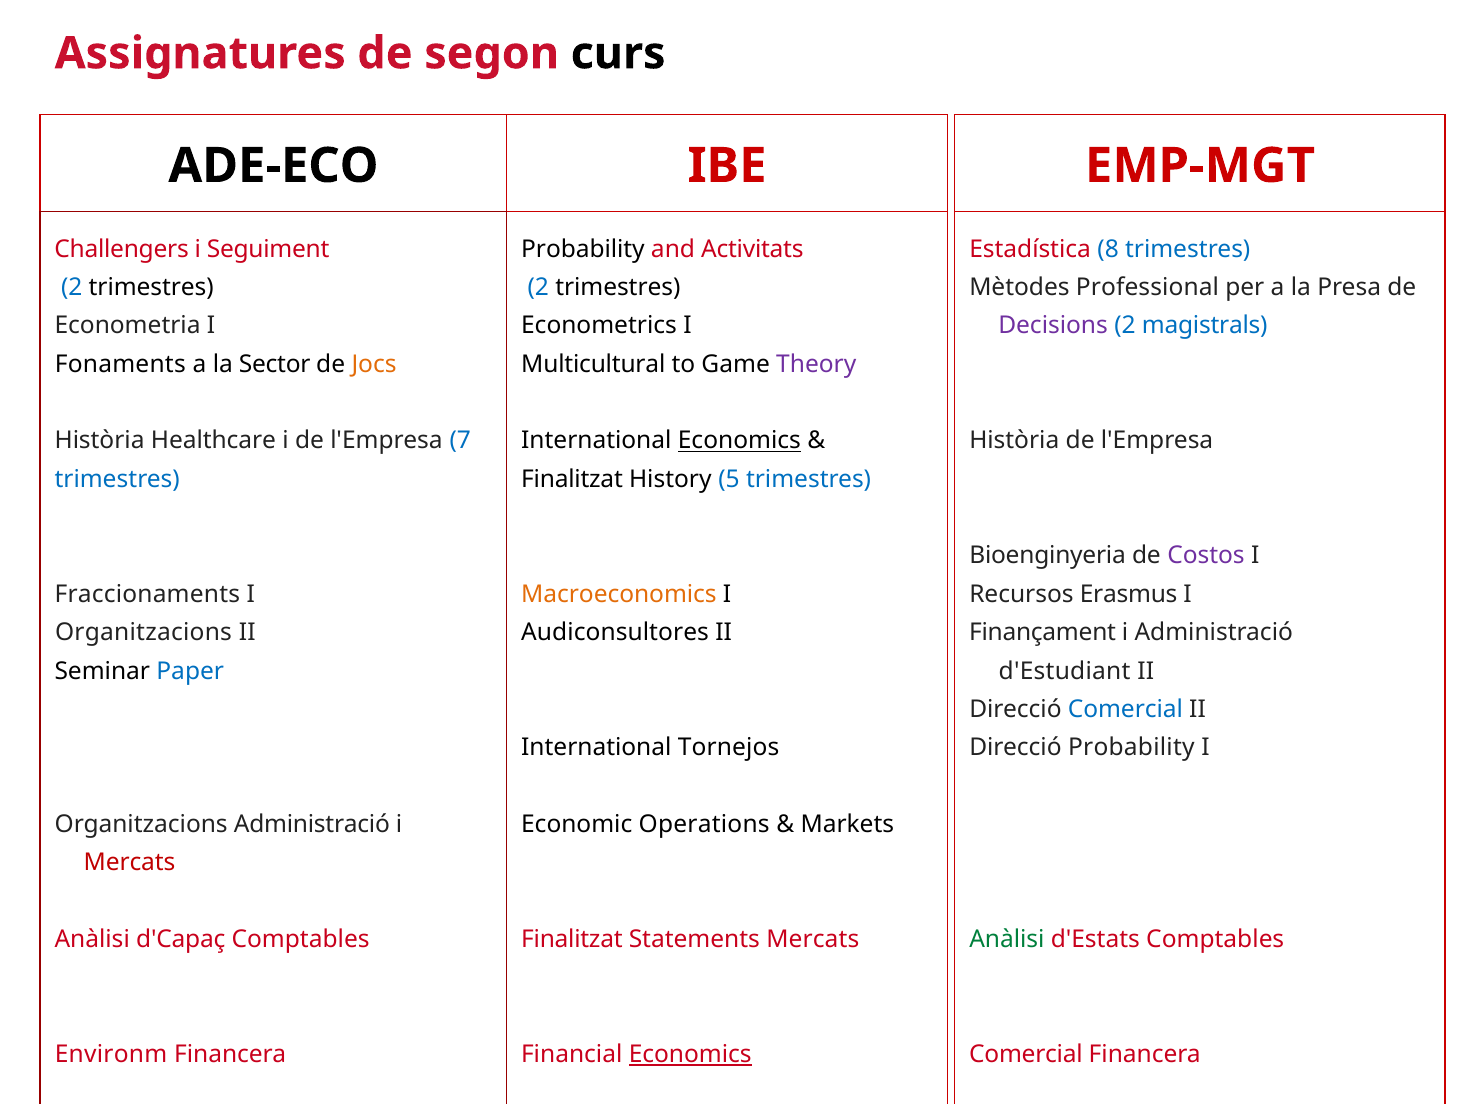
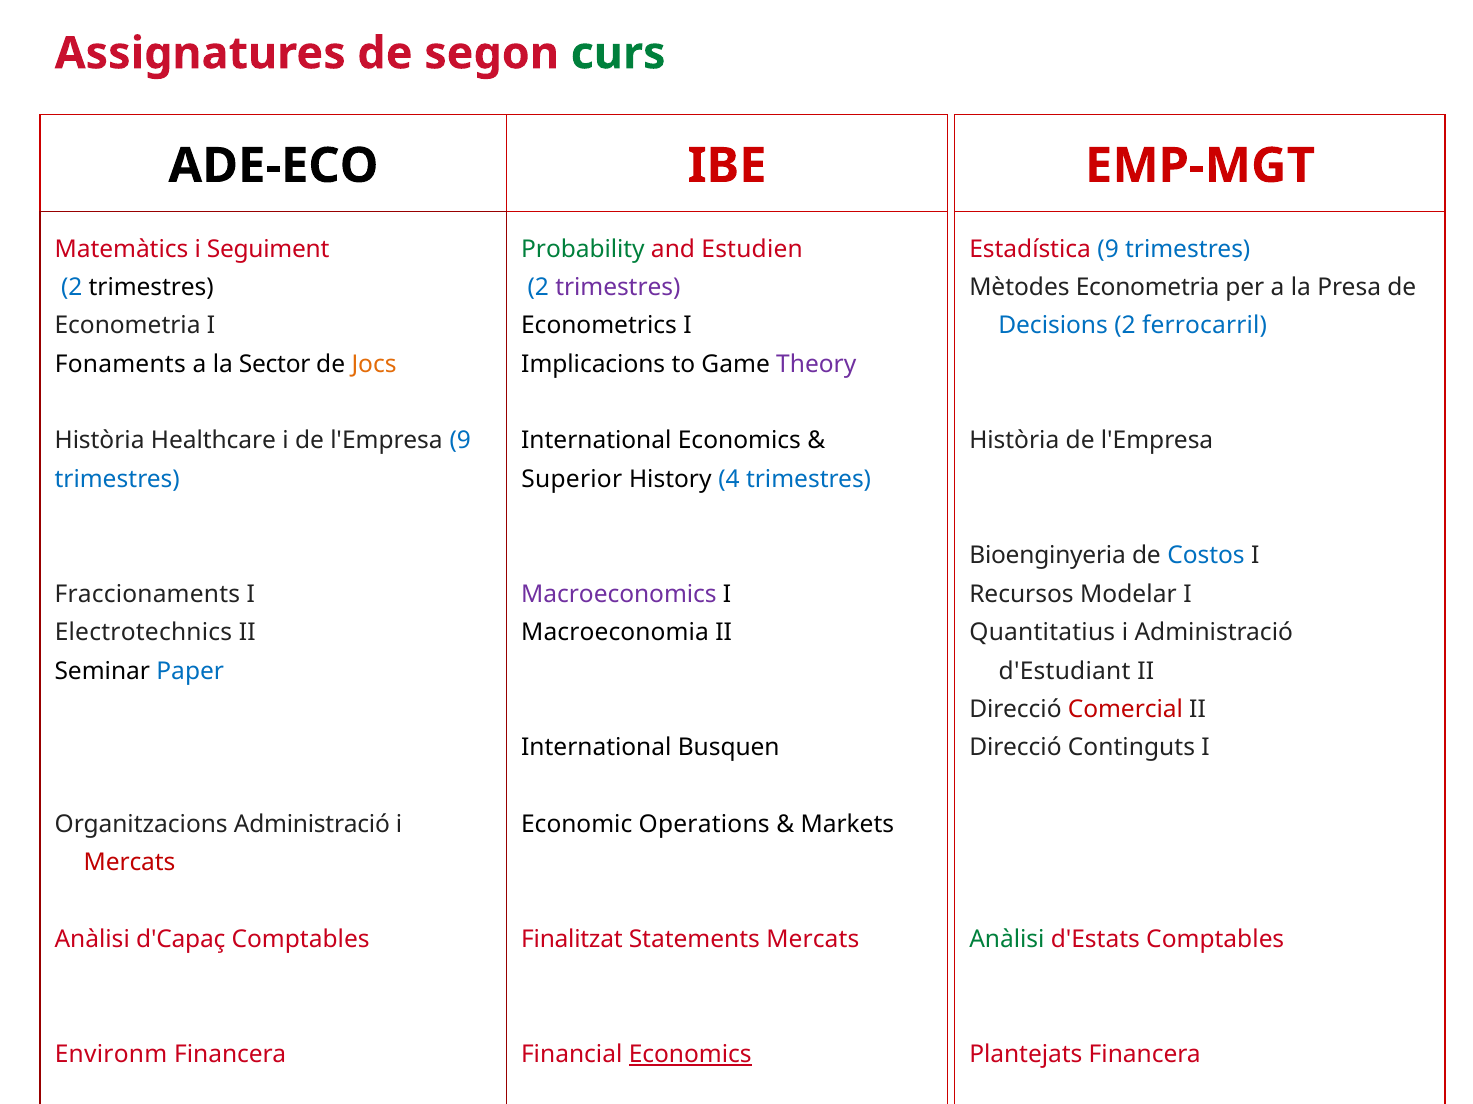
curs colour: black -> green
Challengers: Challengers -> Matemàtics
Probability at (583, 249) colour: black -> green
Activitats: Activitats -> Estudien
Estadística 8: 8 -> 9
trimestres at (618, 288) colour: black -> purple
Mètodes Professional: Professional -> Econometria
Decisions colour: purple -> blue
magistrals: magistrals -> ferrocarril
Multicultural: Multicultural -> Implicacions
l'Empresa 7: 7 -> 9
Economics at (739, 441) underline: present -> none
Finalitzat at (572, 480): Finalitzat -> Superior
5: 5 -> 4
Costos colour: purple -> blue
Macroeconomics colour: orange -> purple
Erasmus: Erasmus -> Modelar
Organitzacions at (144, 633): Organitzacions -> Electrotechnics
Audiconsultores: Audiconsultores -> Macroeconomia
Finançament: Finançament -> Quantitatius
Comercial at (1125, 710) colour: blue -> red
Tornejos: Tornejos -> Busquen
Direcció Probability: Probability -> Continguts
Comercial at (1026, 1055): Comercial -> Plantejats
